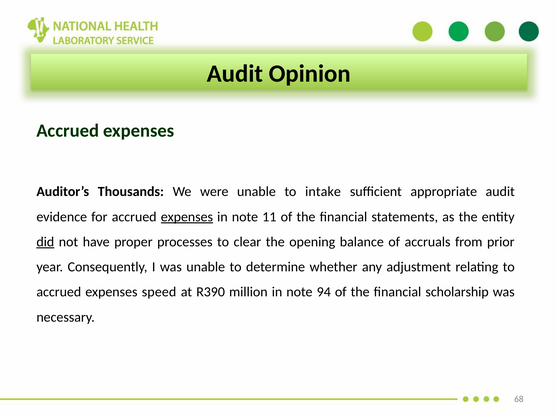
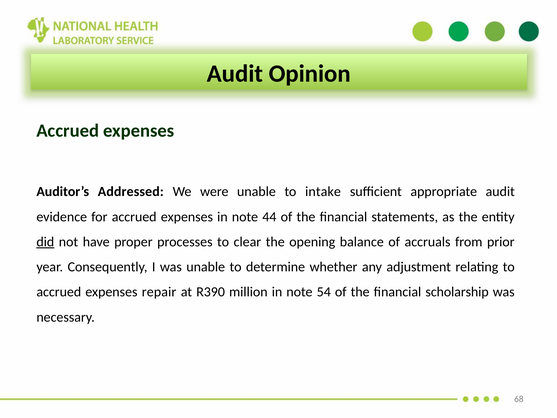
Thousands: Thousands -> Addressed
expenses at (187, 217) underline: present -> none
11: 11 -> 44
speed: speed -> repair
94: 94 -> 54
